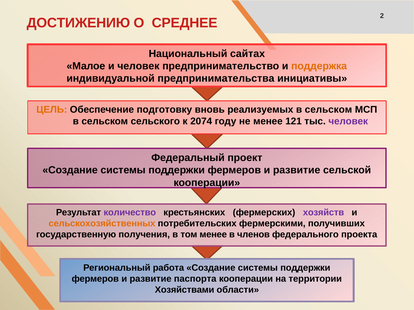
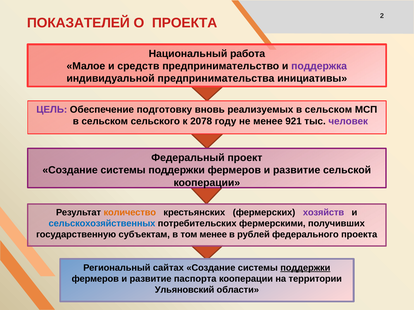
ДОСТИЖЕНИЮ: ДОСТИЖЕНИЮ -> ПОКАЗАТЕЛЕЙ
О СРЕДНЕЕ: СРЕДНЕЕ -> ПРОЕКТА
сайтах: сайтах -> работа
и человек: человек -> средств
поддержка colour: orange -> purple
ЦЕЛЬ colour: orange -> purple
2074: 2074 -> 2078
121: 121 -> 921
количество colour: purple -> orange
сельскохозяйственных colour: orange -> blue
получения: получения -> субъектам
членов: членов -> рублей
работа: работа -> сайтах
поддержки at (305, 268) underline: none -> present
Хозяйствами: Хозяйствами -> Ульяновский
